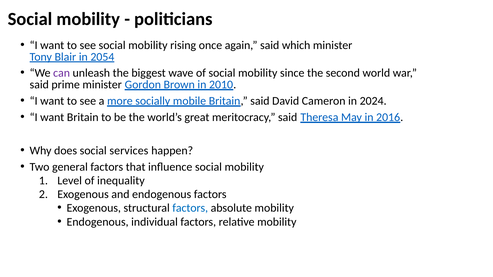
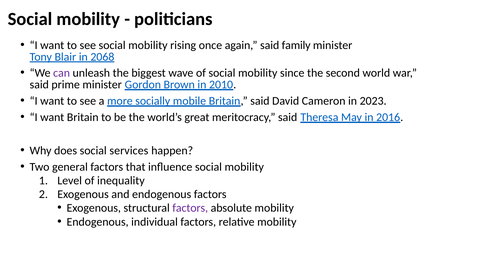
which: which -> family
2054: 2054 -> 2068
2024: 2024 -> 2023
factors at (190, 208) colour: blue -> purple
